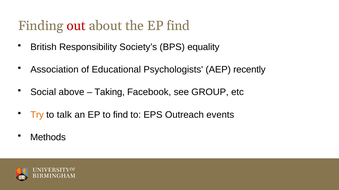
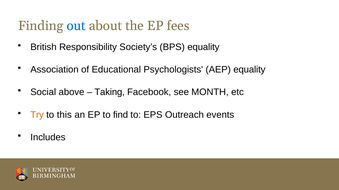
out colour: red -> blue
EP find: find -> fees
AEP recently: recently -> equality
GROUP: GROUP -> MONTH
talk: talk -> this
Methods: Methods -> Includes
